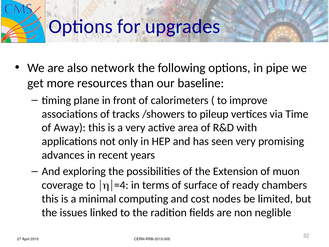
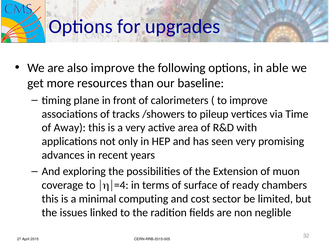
also network: network -> improve
pipe: pipe -> able
nodes: nodes -> sector
